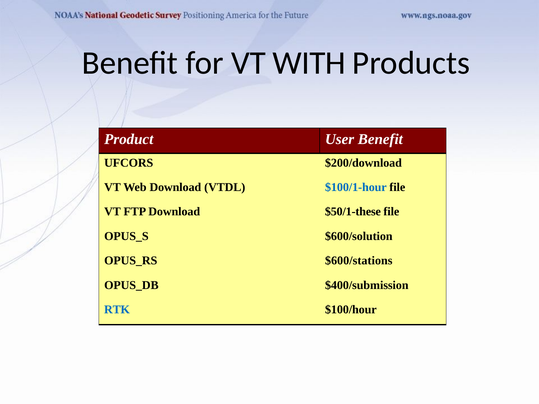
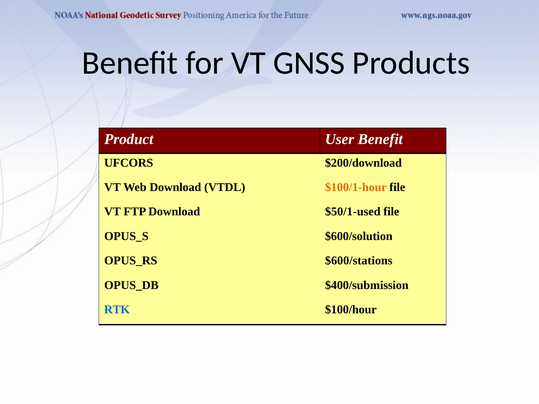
WITH: WITH -> GNSS
$100/1-hour colour: blue -> orange
$50/1-these: $50/1-these -> $50/1-used
